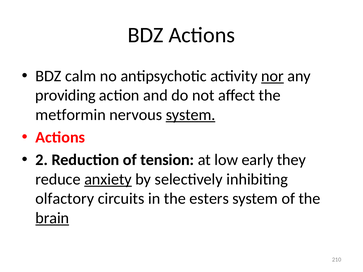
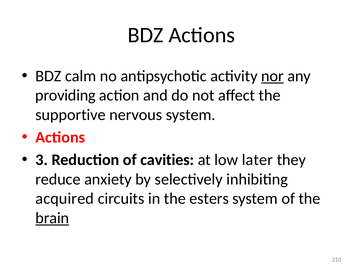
metformin: metformin -> supportive
system at (191, 115) underline: present -> none
2: 2 -> 3
tension: tension -> cavities
early: early -> later
anxiety underline: present -> none
olfactory: olfactory -> acquired
